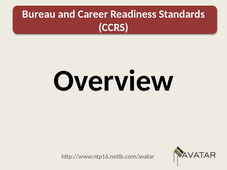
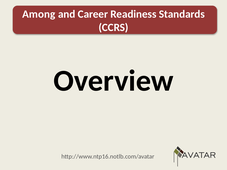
Bureau: Bureau -> Among
